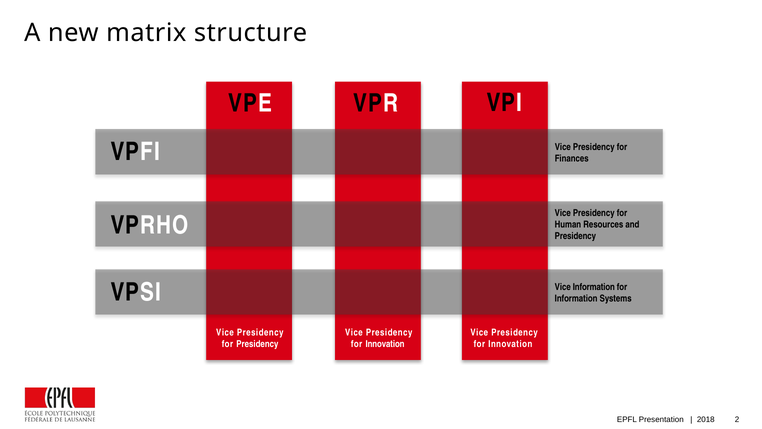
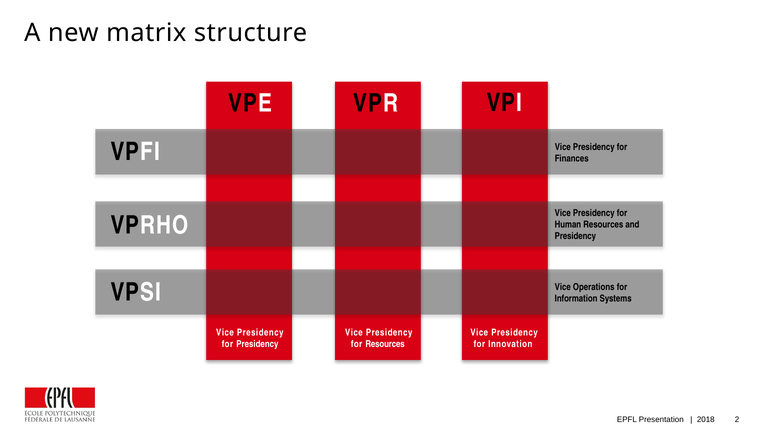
Vice Information: Information -> Operations
Innovation at (385, 344): Innovation -> Resources
